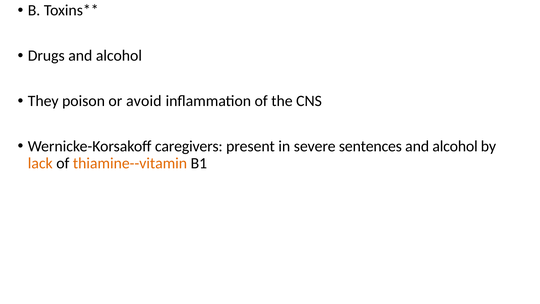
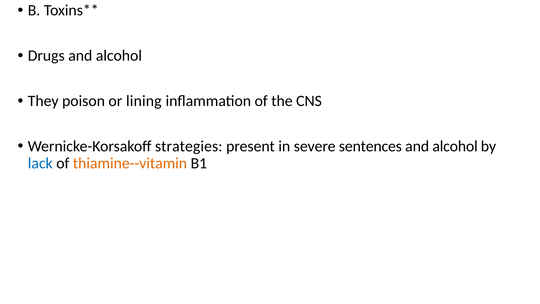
avoid: avoid -> lining
caregivers: caregivers -> strategies
lack colour: orange -> blue
